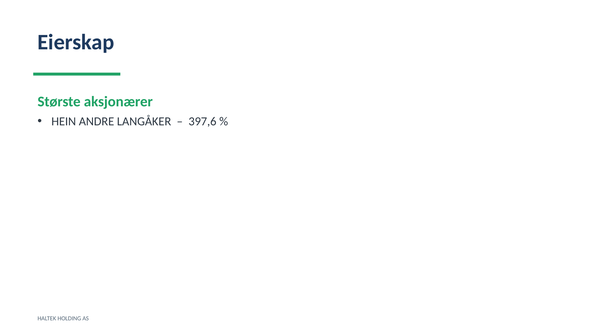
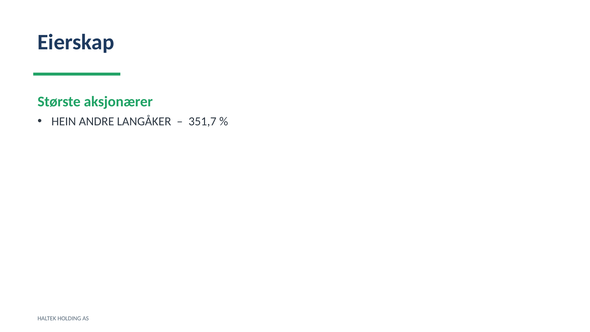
397,6: 397,6 -> 351,7
